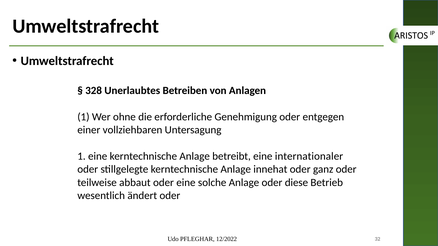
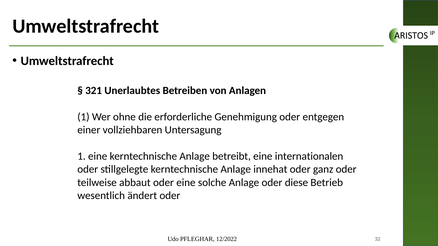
328: 328 -> 321
internationaler: internationaler -> internationalen
